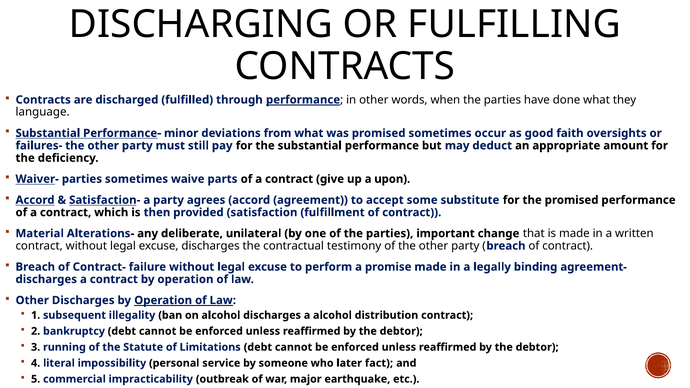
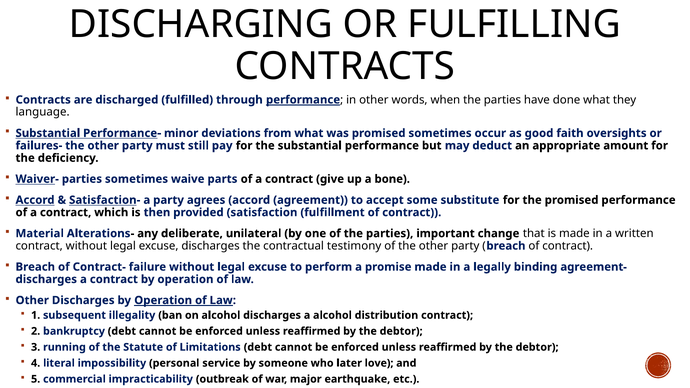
upon: upon -> bone
fact: fact -> love
